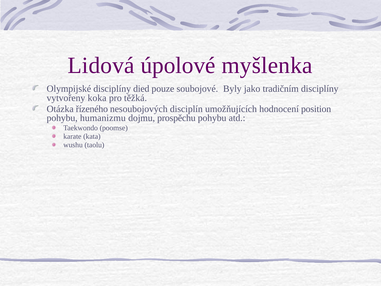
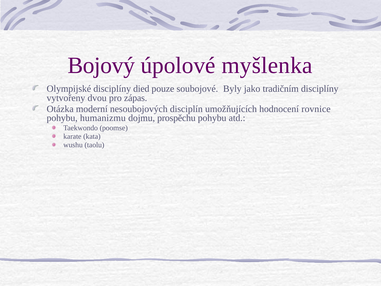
Lidová: Lidová -> Bojový
koka: koka -> dvou
těžká: těžká -> zápas
řízeného: řízeného -> moderní
position: position -> rovnice
